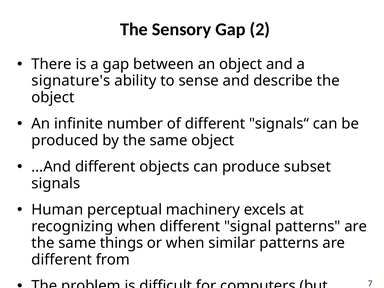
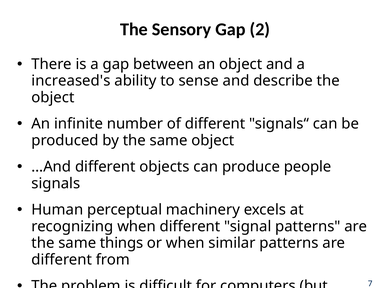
signature's: signature's -> increased's
subset: subset -> people
